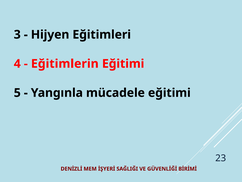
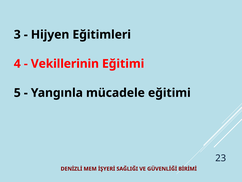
Eğitimlerin: Eğitimlerin -> Vekillerinin
